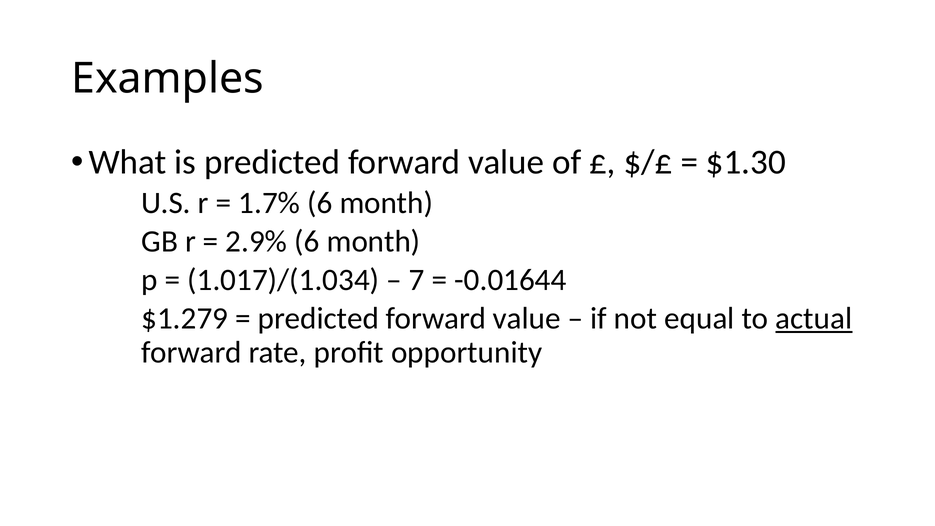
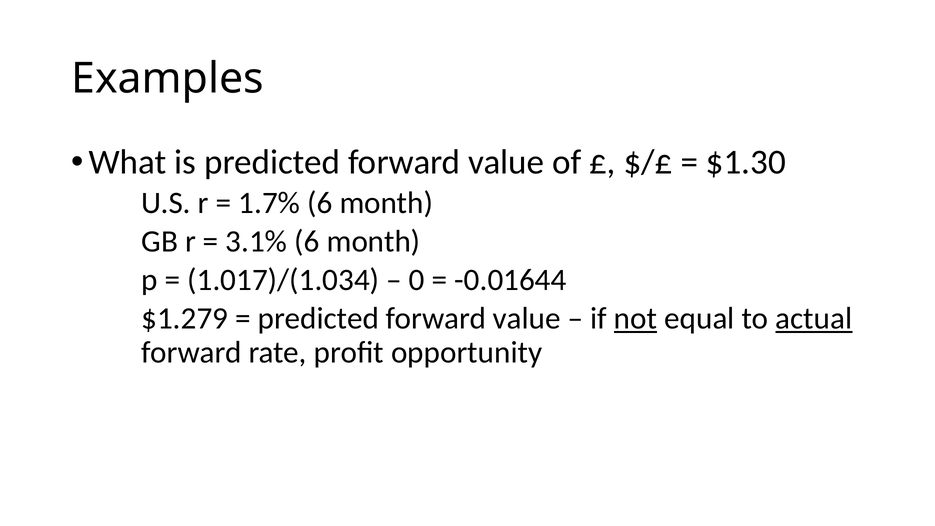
2.9%: 2.9% -> 3.1%
7: 7 -> 0
not underline: none -> present
